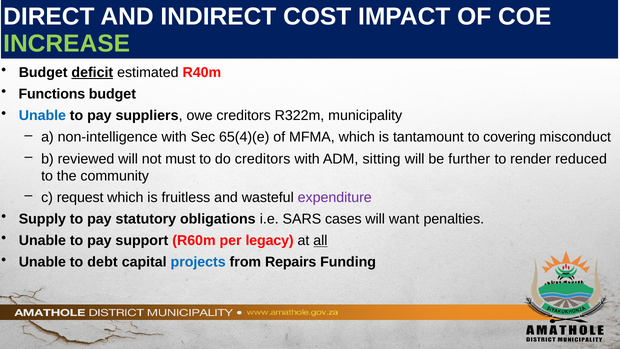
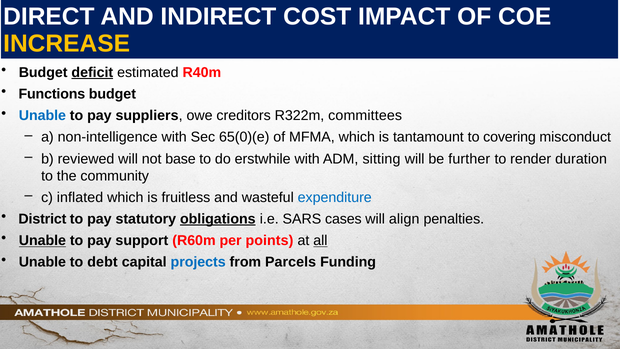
INCREASE colour: light green -> yellow
municipality: municipality -> committees
65(4)(e: 65(4)(e -> 65(0)(e
must: must -> base
do creditors: creditors -> erstwhile
reduced: reduced -> duration
request: request -> inflated
expenditure colour: purple -> blue
Supply: Supply -> District
obligations underline: none -> present
want: want -> align
Unable at (42, 240) underline: none -> present
legacy: legacy -> points
Repairs: Repairs -> Parcels
